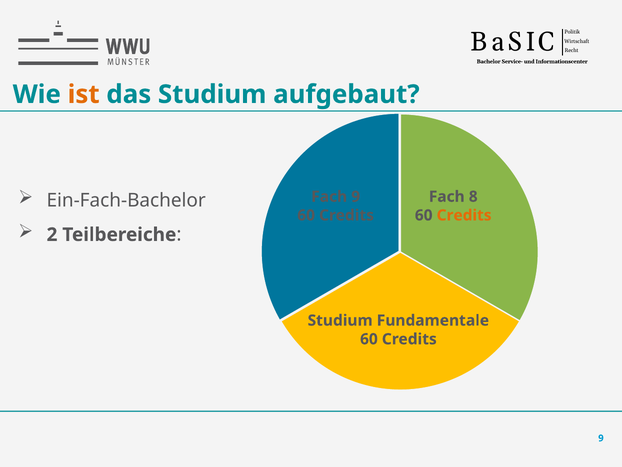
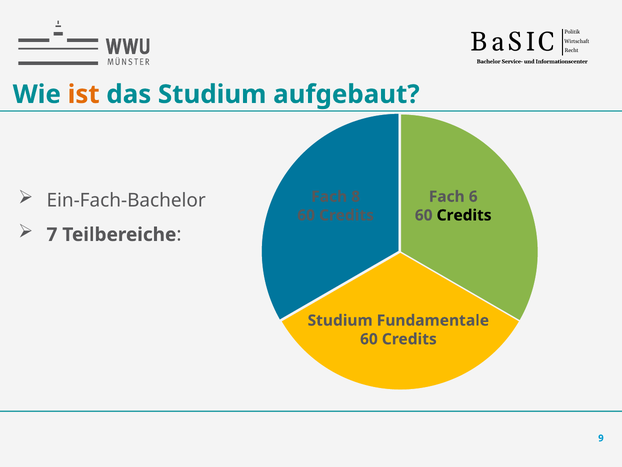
Fach 9: 9 -> 8
8: 8 -> 6
Credits at (464, 215) colour: orange -> black
2: 2 -> 7
